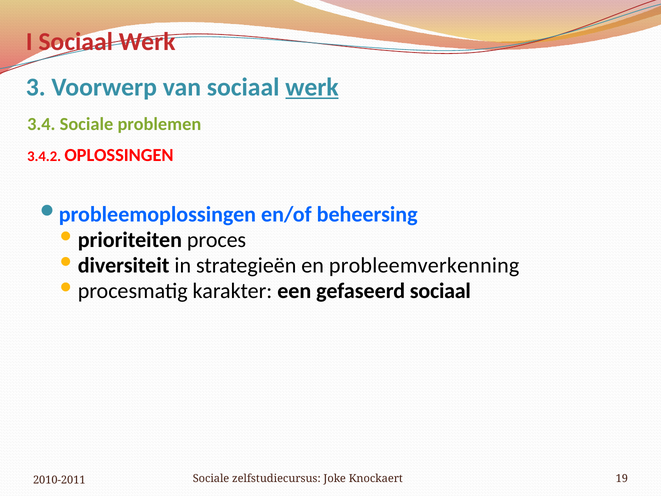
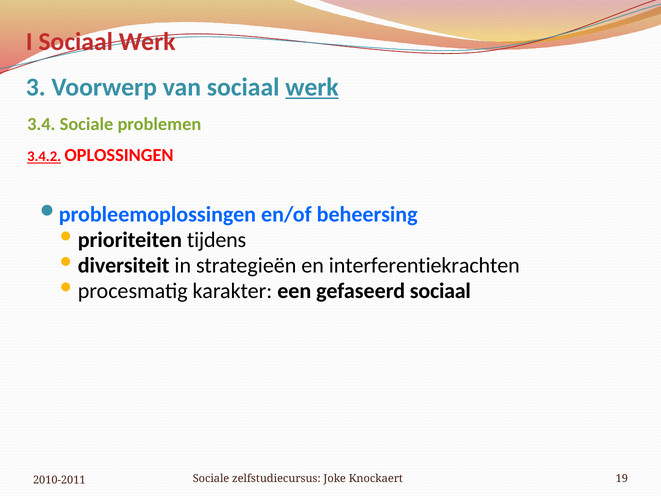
3.4.2 underline: none -> present
proces: proces -> tijdens
probleemverkenning: probleemverkenning -> interferentiekrachten
